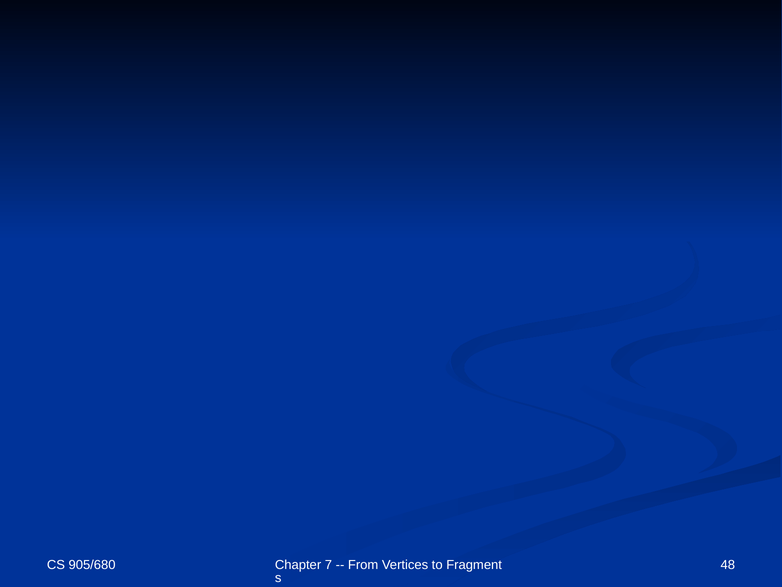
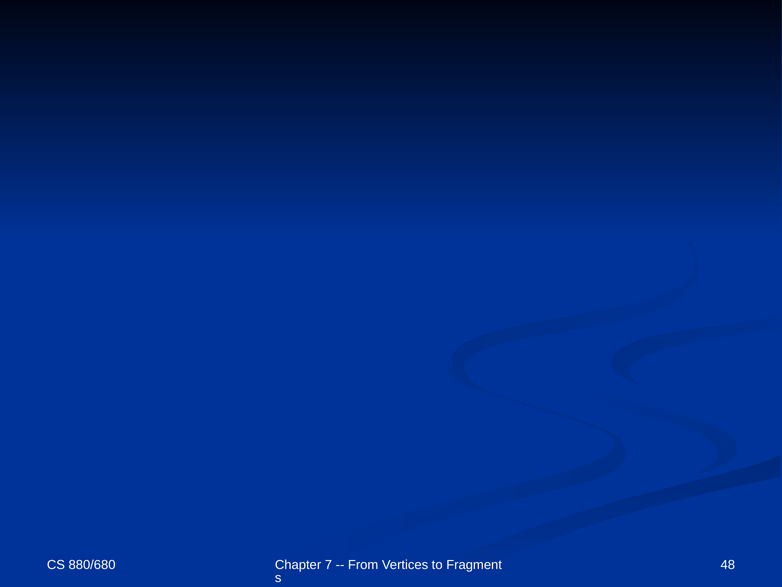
905/680: 905/680 -> 880/680
